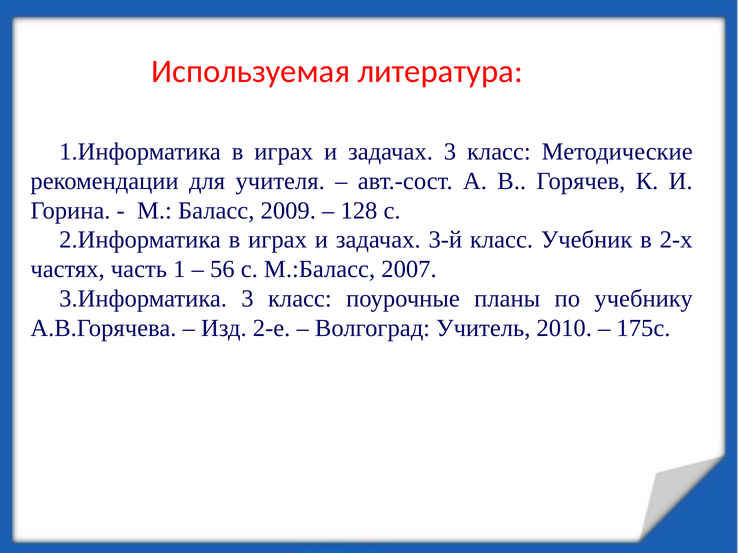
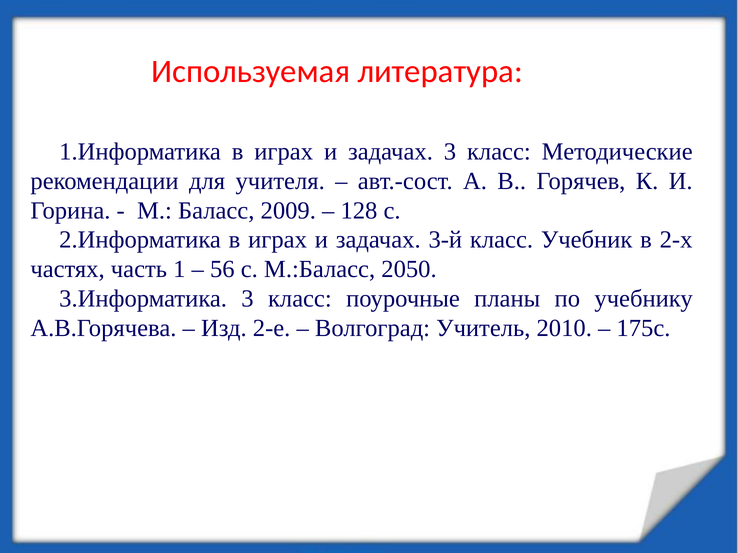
2007: 2007 -> 2050
